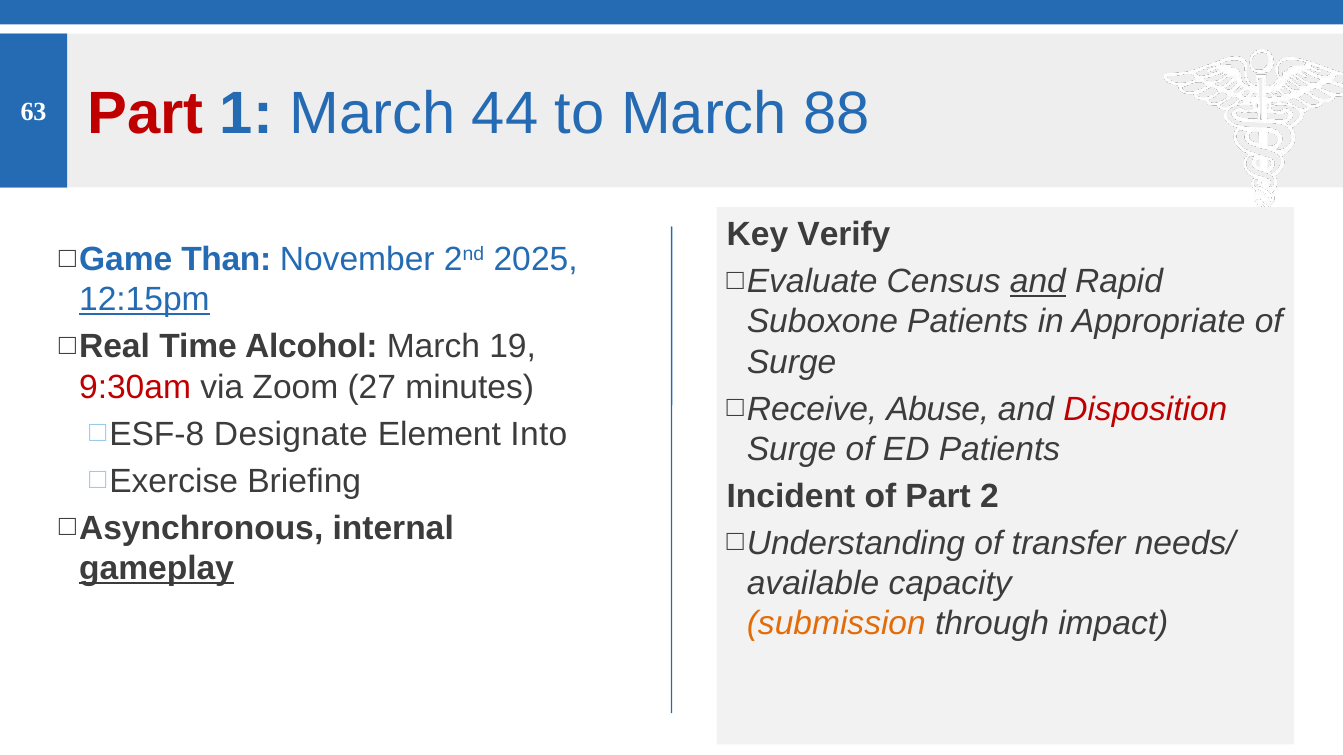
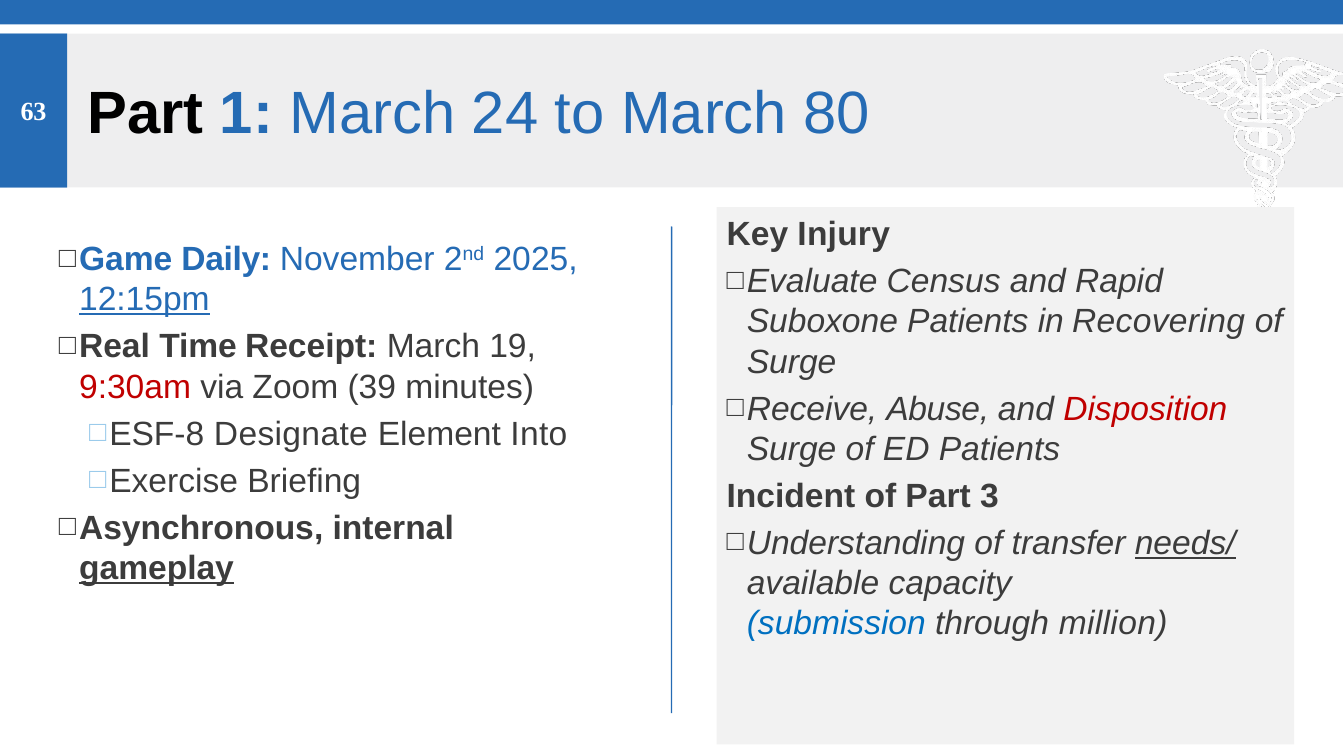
Part at (145, 114) colour: red -> black
44: 44 -> 24
88: 88 -> 80
Verify: Verify -> Injury
Than: Than -> Daily
and at (1038, 282) underline: present -> none
Appropriate: Appropriate -> Recovering
Alcohol: Alcohol -> Receipt
27: 27 -> 39
2: 2 -> 3
needs/ underline: none -> present
submission colour: orange -> blue
impact: impact -> million
